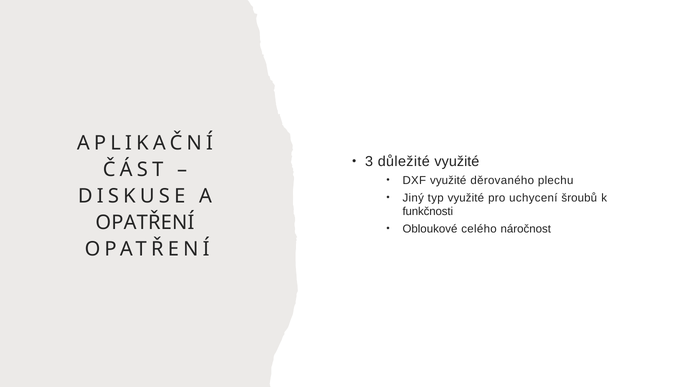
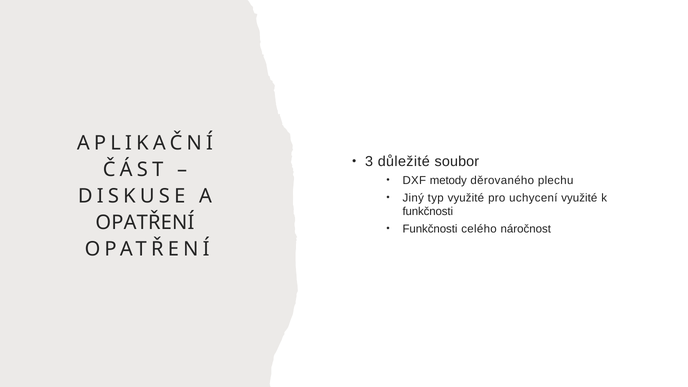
důležité využité: využité -> soubor
DXF využité: využité -> metody
uchycení šroubů: šroubů -> využité
Obloukové at (430, 229): Obloukové -> Funkčnosti
